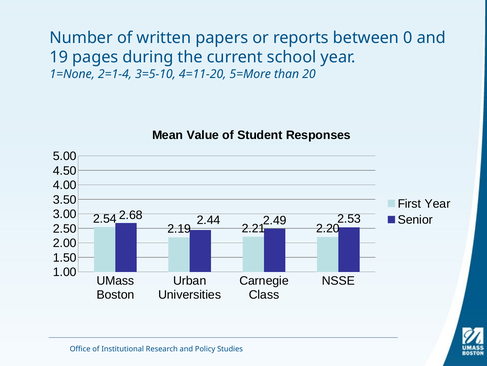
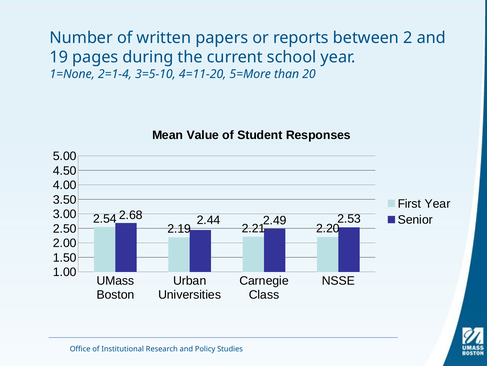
0: 0 -> 2
